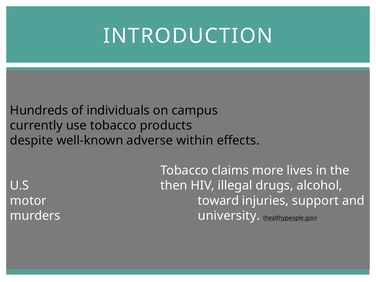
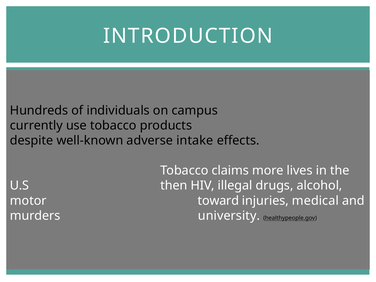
within: within -> intake
support: support -> medical
